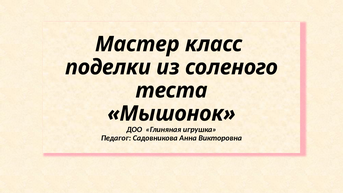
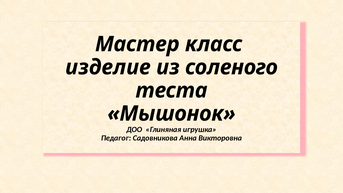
поделки: поделки -> изделие
